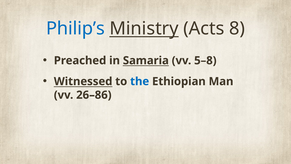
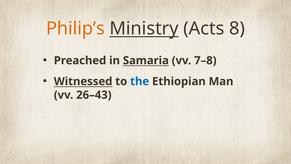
Philip’s colour: blue -> orange
5–8: 5–8 -> 7–8
26–86: 26–86 -> 26–43
